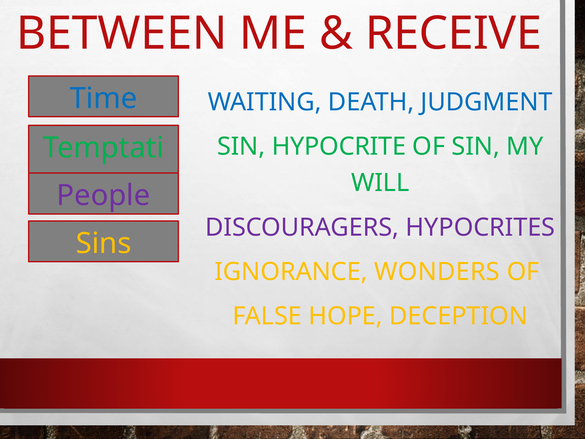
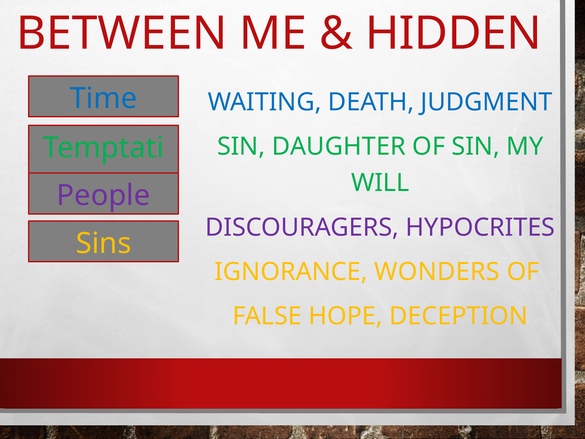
RECEIVE: RECEIVE -> HIDDEN
HYPOCRITE: HYPOCRITE -> DAUGHTER
